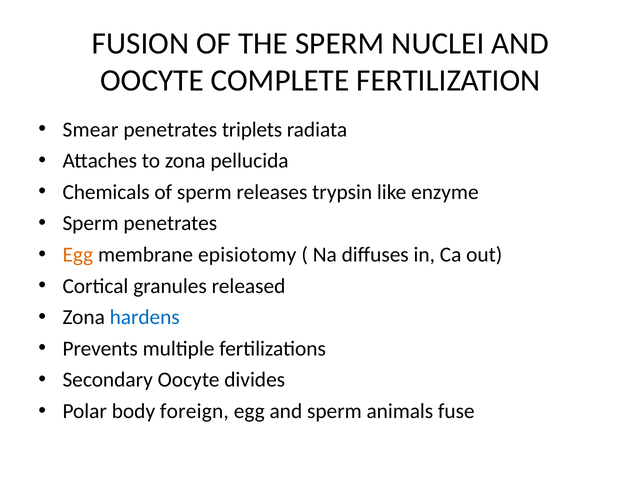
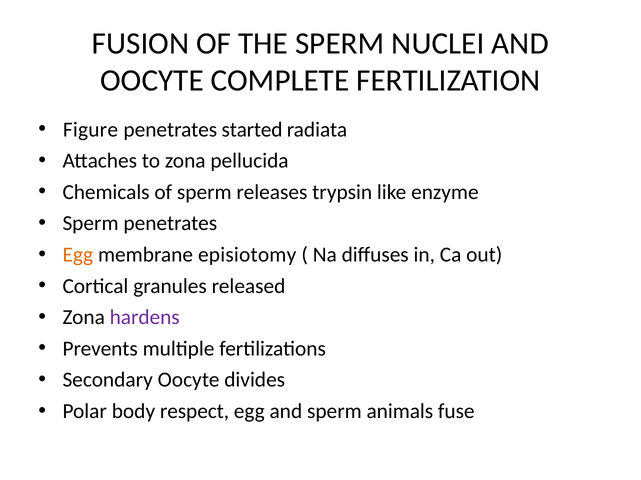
Smear: Smear -> Figure
triplets: triplets -> started
hardens colour: blue -> purple
foreign: foreign -> respect
